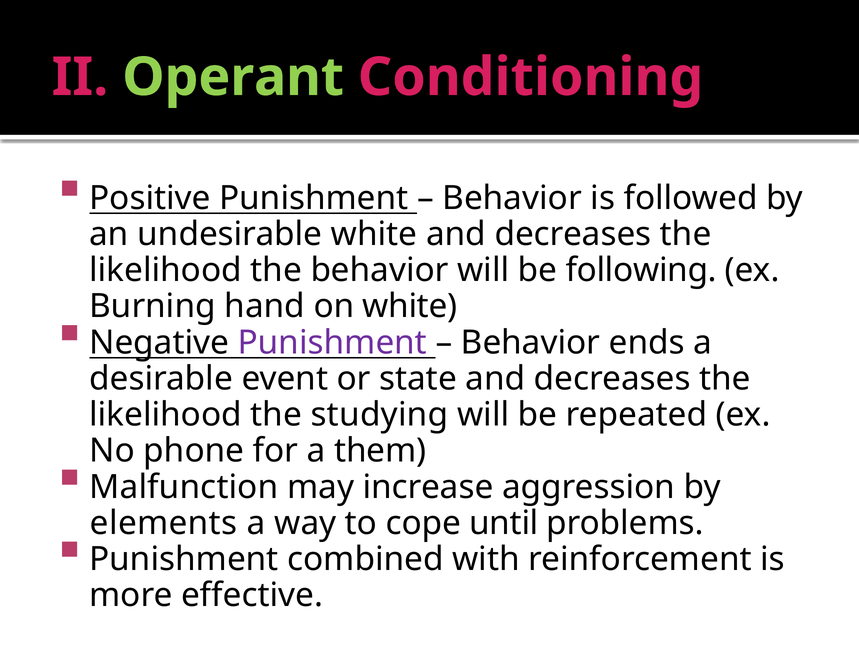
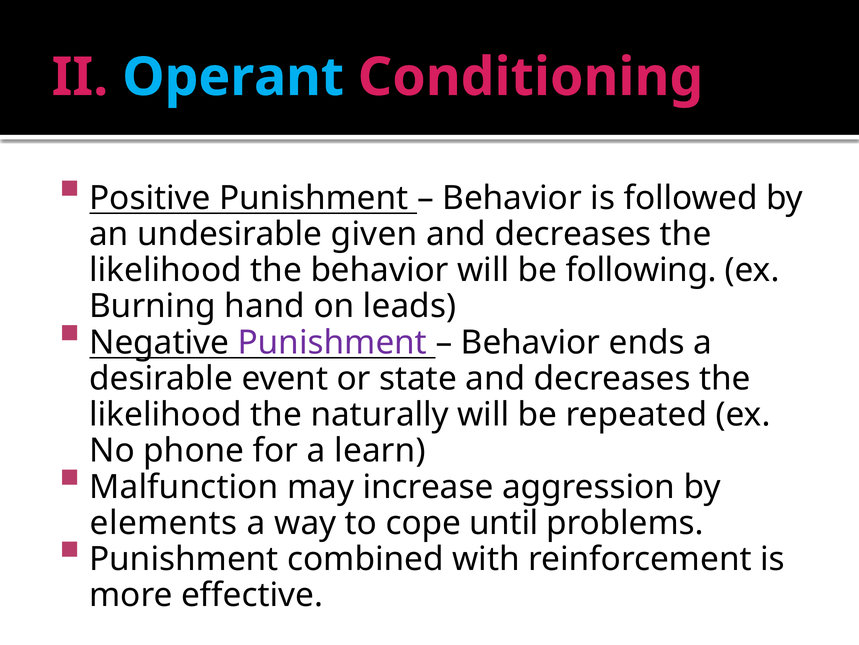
Operant colour: light green -> light blue
undesirable white: white -> given
on white: white -> leads
studying: studying -> naturally
them: them -> learn
